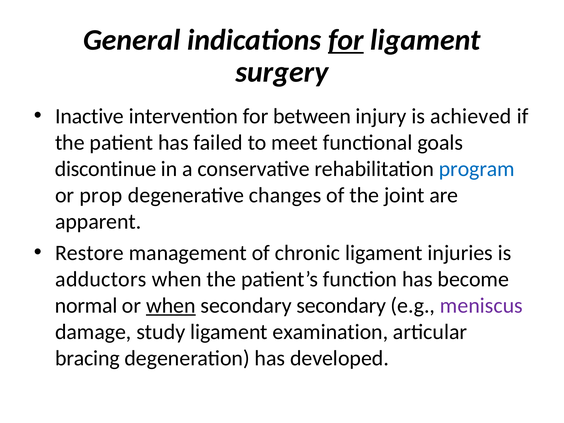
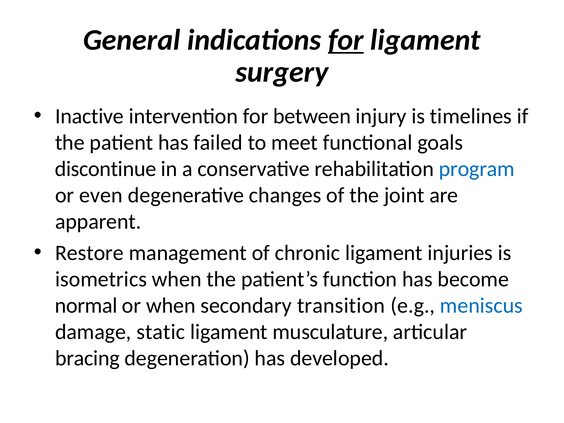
achieved: achieved -> timelines
prop: prop -> even
adductors: adductors -> isometrics
when at (171, 306) underline: present -> none
secondary secondary: secondary -> transition
meniscus colour: purple -> blue
study: study -> static
examination: examination -> musculature
